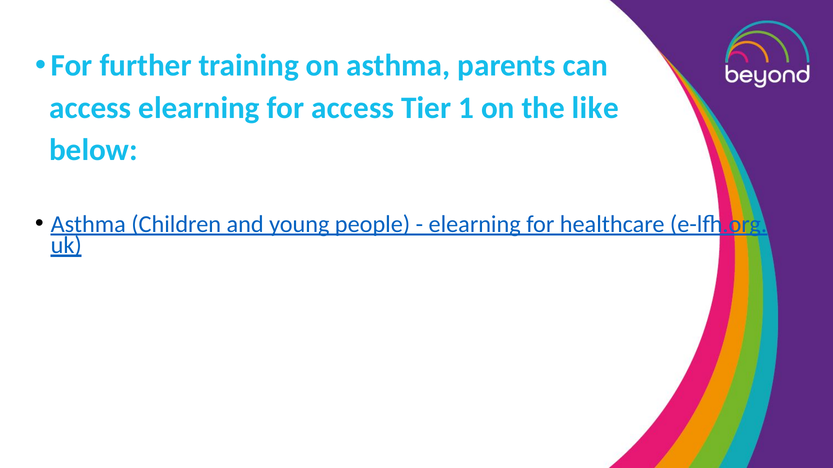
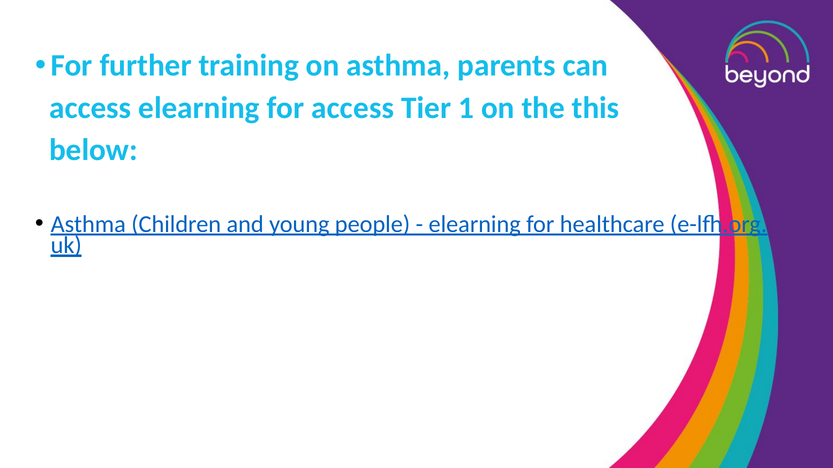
like: like -> this
